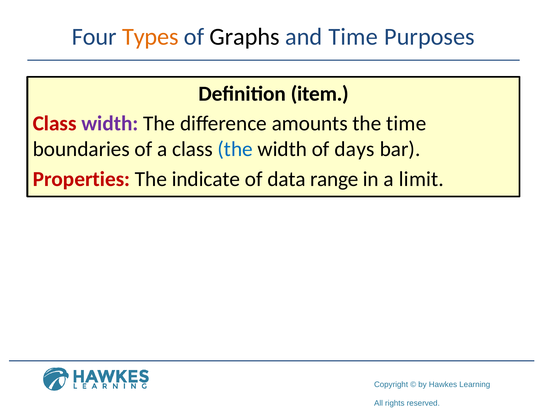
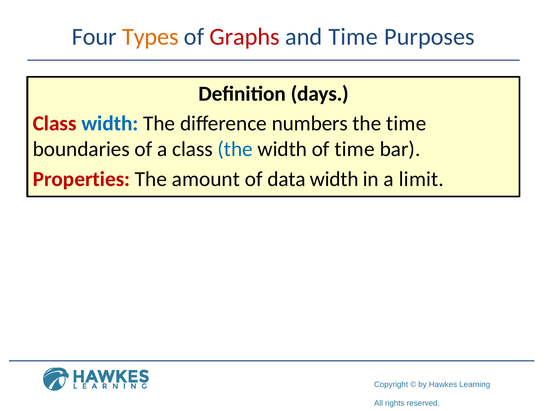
Graphs colour: black -> red
item: item -> days
width at (110, 123) colour: purple -> blue
amounts: amounts -> numbers
of days: days -> time
indicate: indicate -> amount
data range: range -> width
